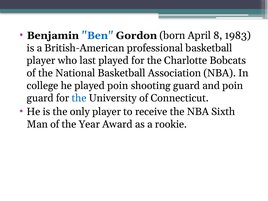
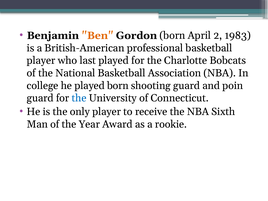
Ben colour: blue -> orange
8: 8 -> 2
played poin: poin -> born
